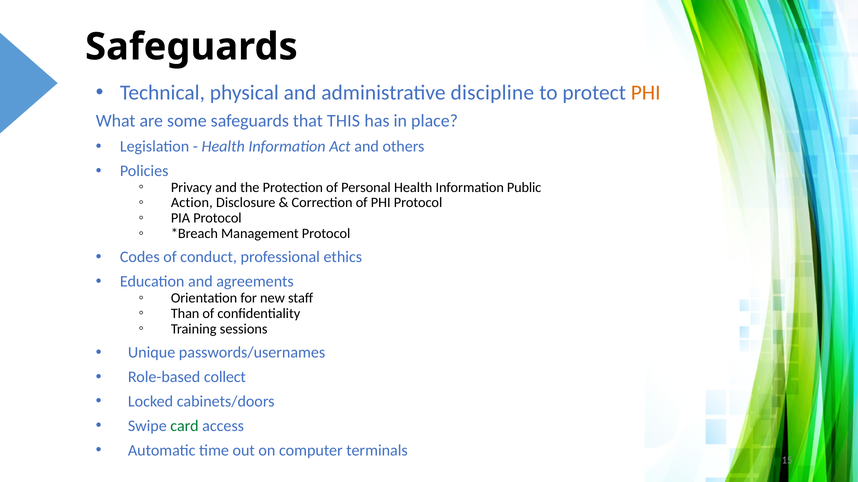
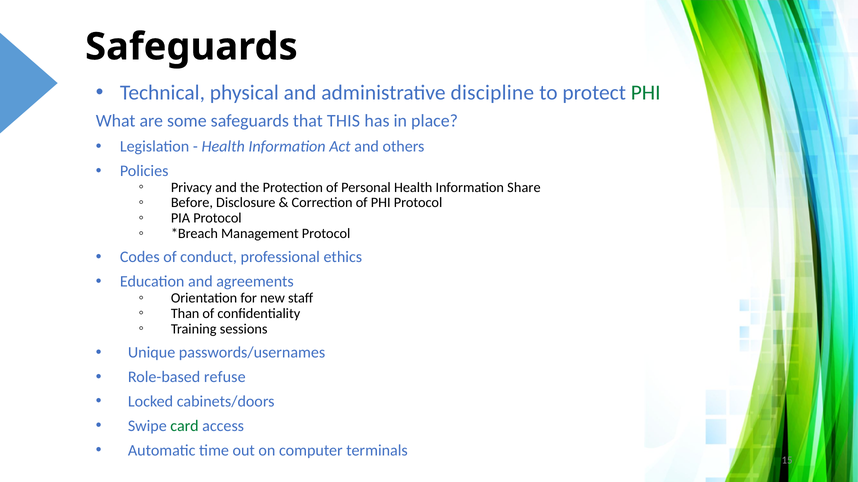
PHI at (646, 93) colour: orange -> green
Public: Public -> Share
Action: Action -> Before
collect: collect -> refuse
